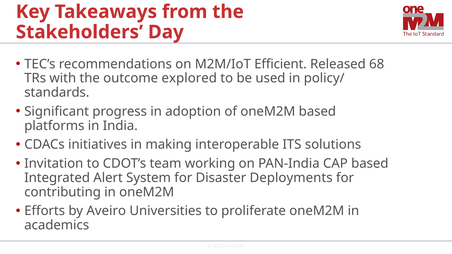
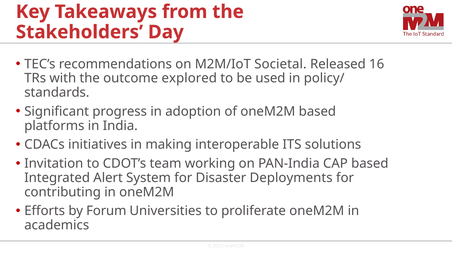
Efficient: Efficient -> Societal
68: 68 -> 16
Aveiro: Aveiro -> Forum
